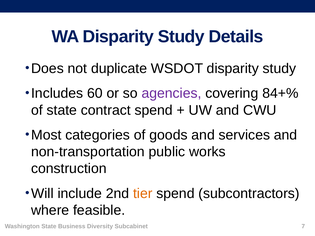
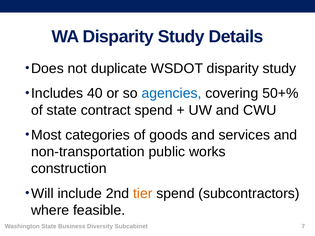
60: 60 -> 40
agencies colour: purple -> blue
84+%: 84+% -> 50+%
